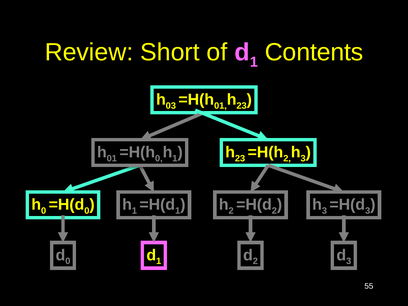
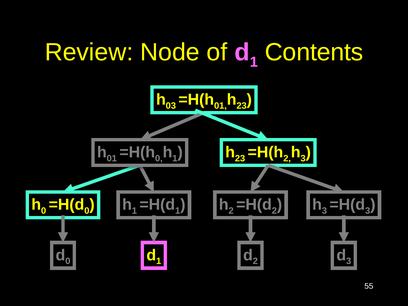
Short: Short -> Node
